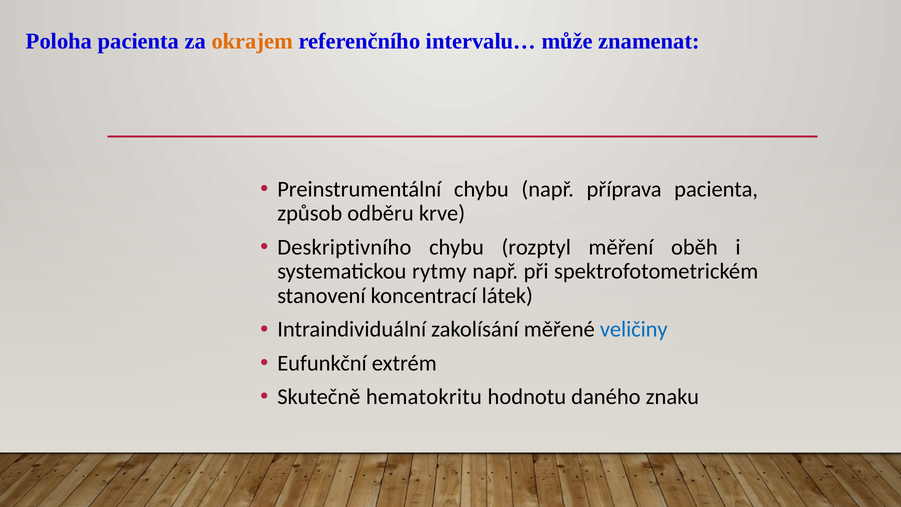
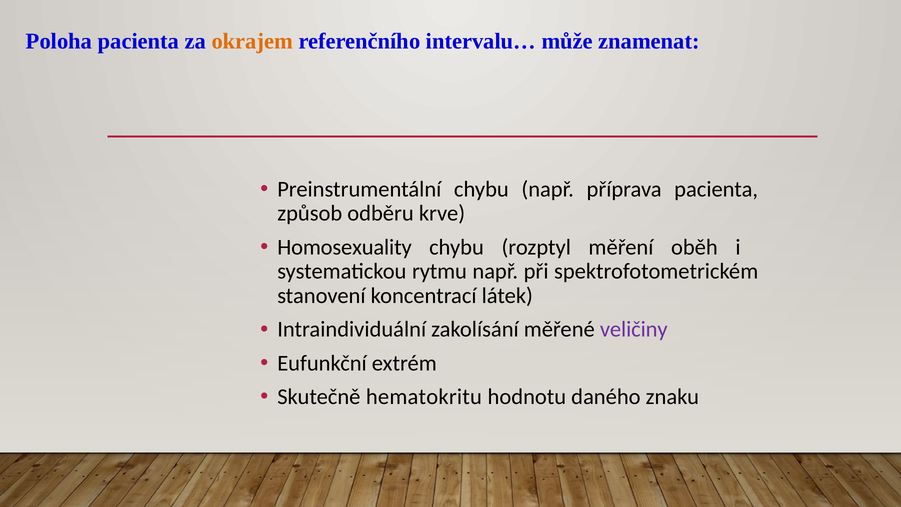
Deskriptivního: Deskriptivního -> Homosexuality
rytmy: rytmy -> rytmu
veličiny colour: blue -> purple
